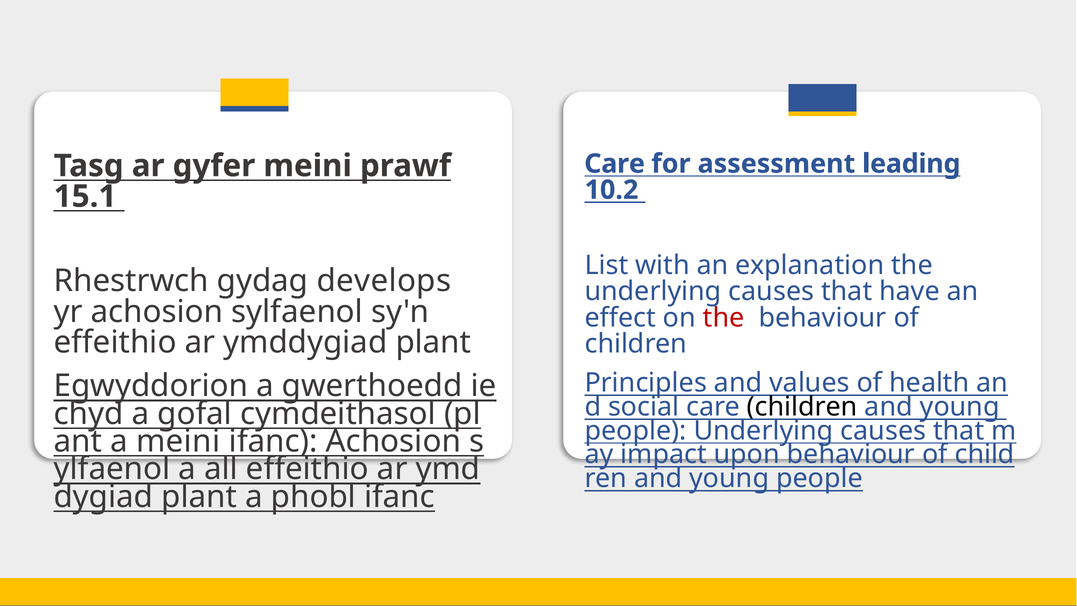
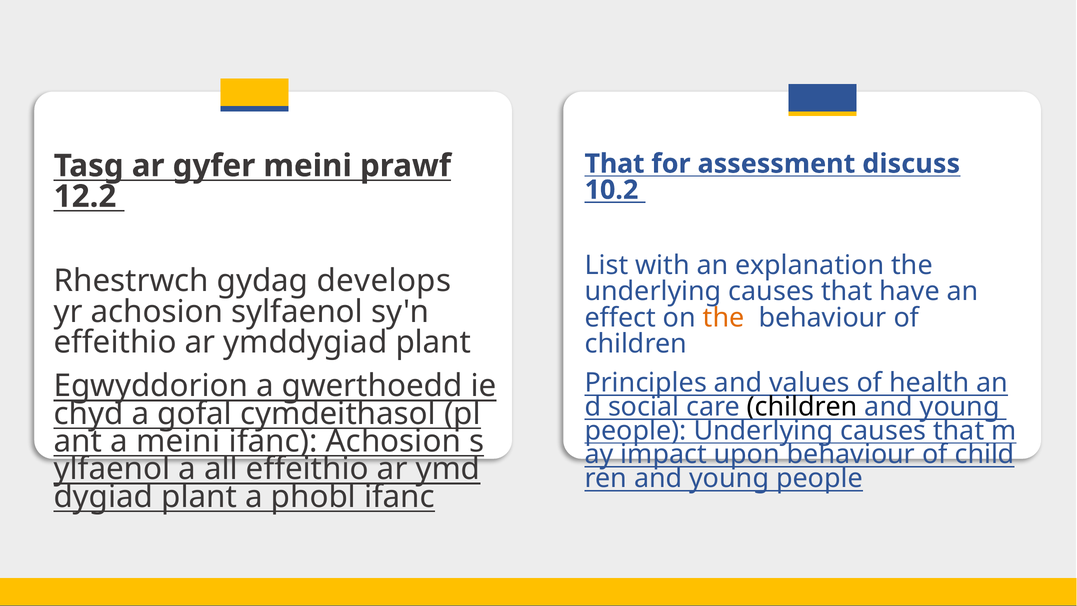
Care at (615, 164): Care -> That
leading: leading -> discuss
15.1: 15.1 -> 12.2
the at (724, 318) colour: red -> orange
